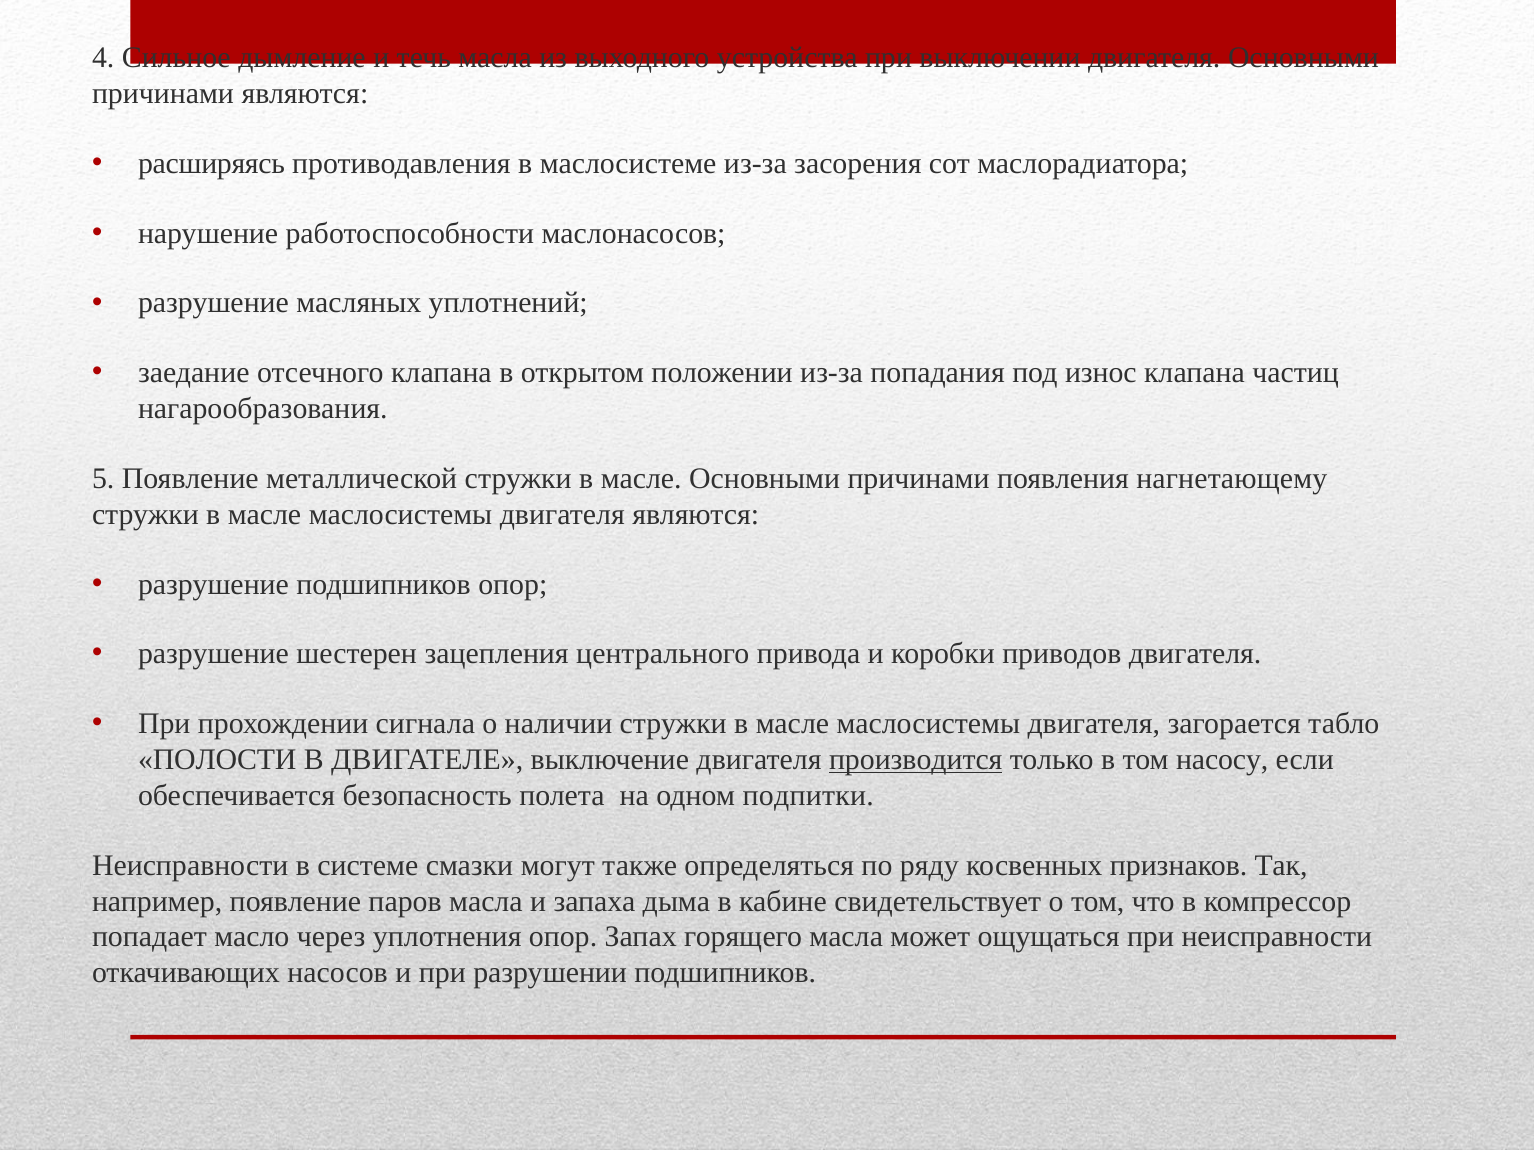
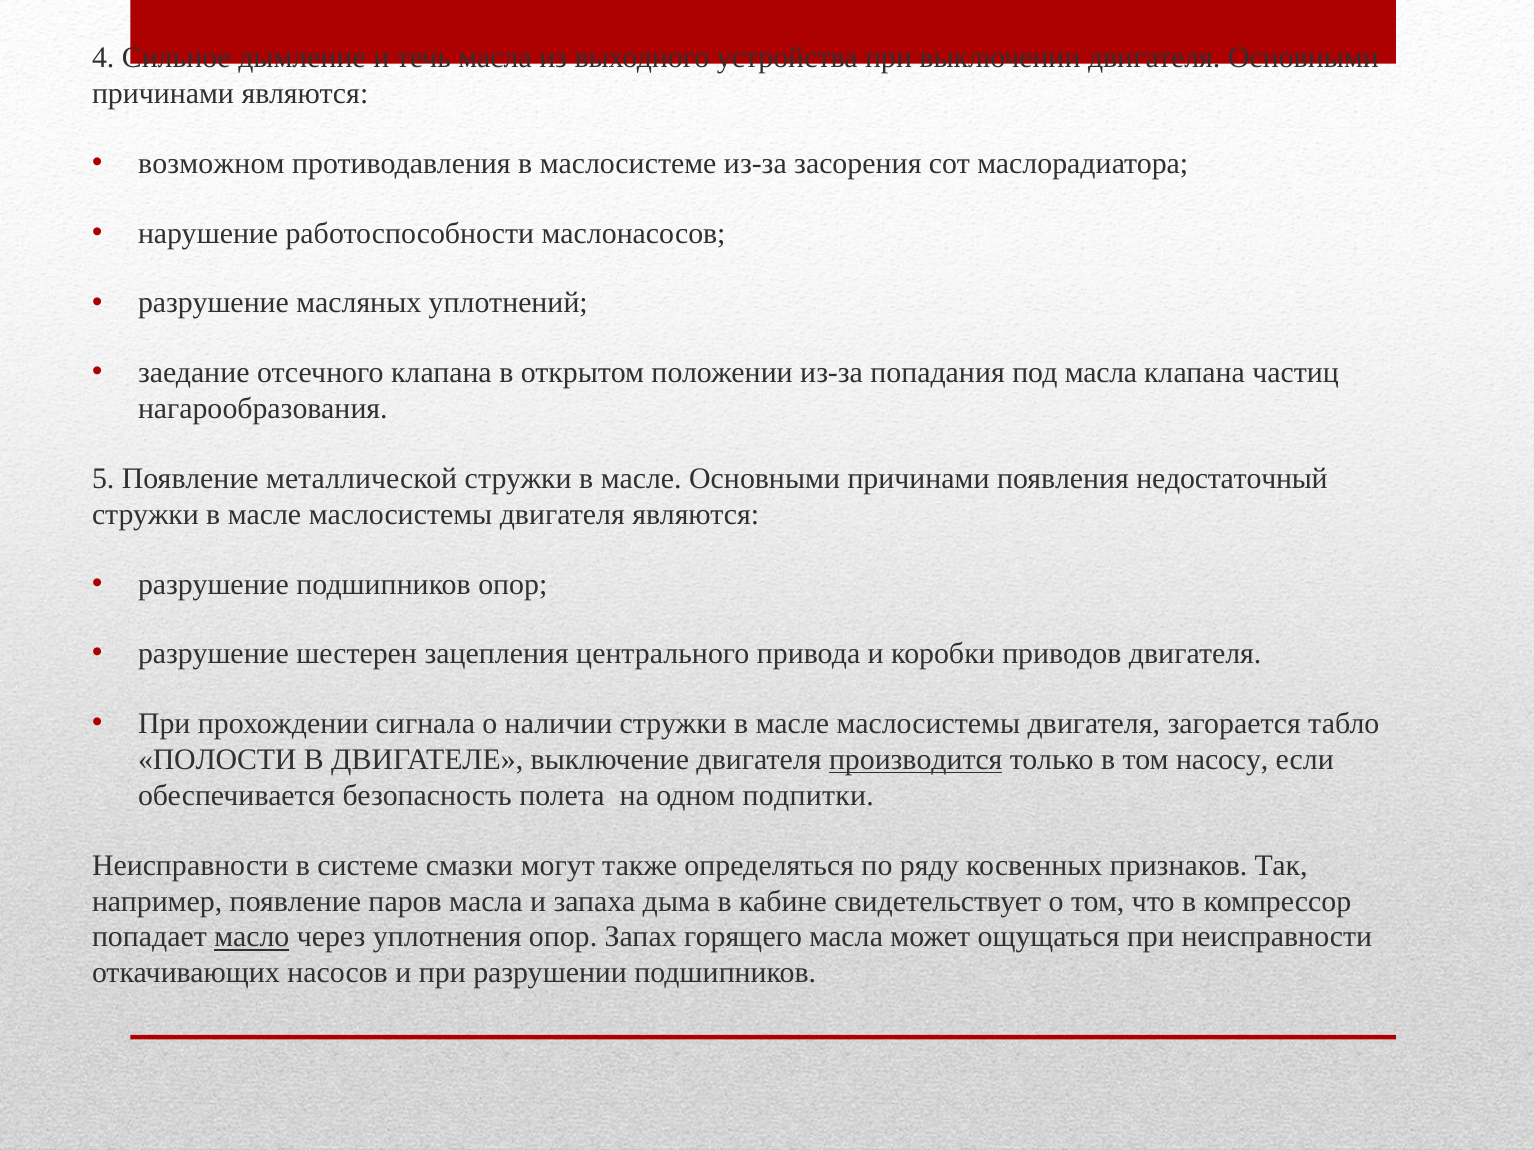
расширяясь: расширяясь -> возможном
под износ: износ -> масла
нагнетающему: нагнетающему -> недостаточный
масло underline: none -> present
